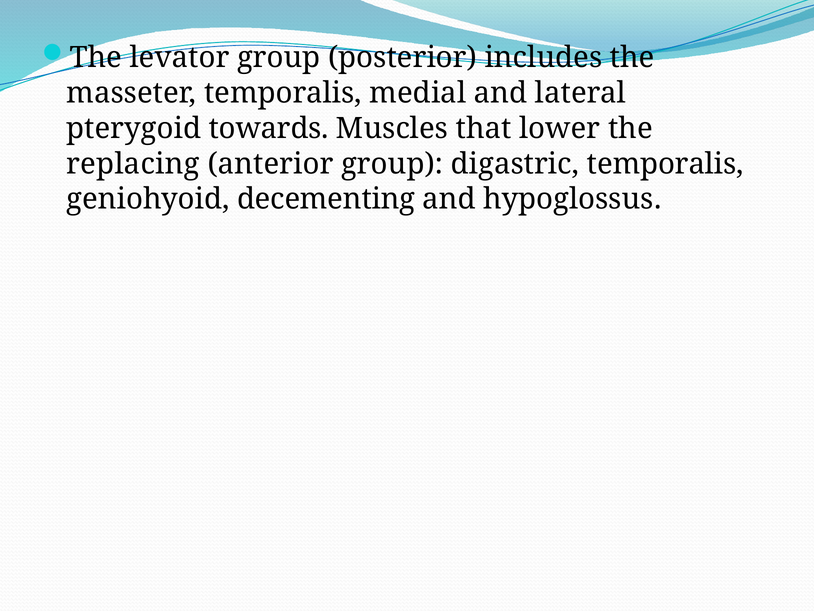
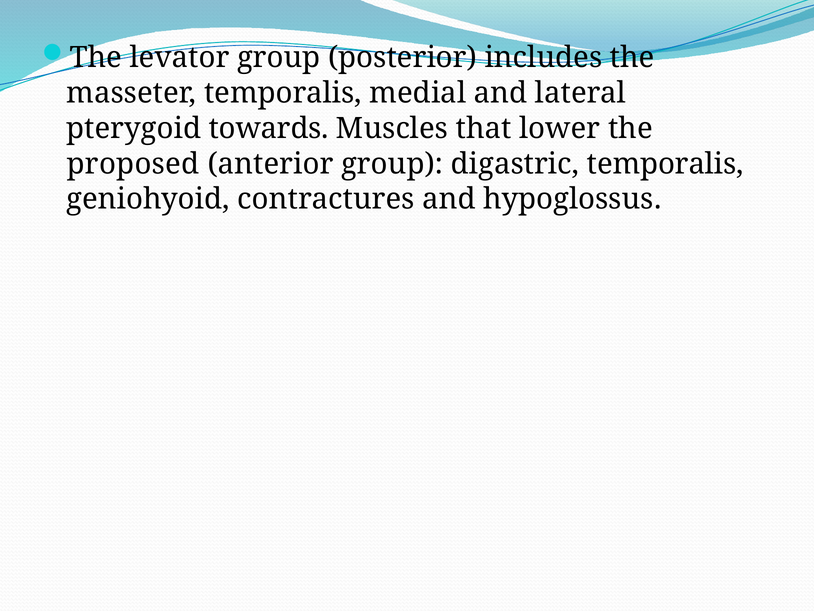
replacing: replacing -> proposed
decementing: decementing -> contractures
